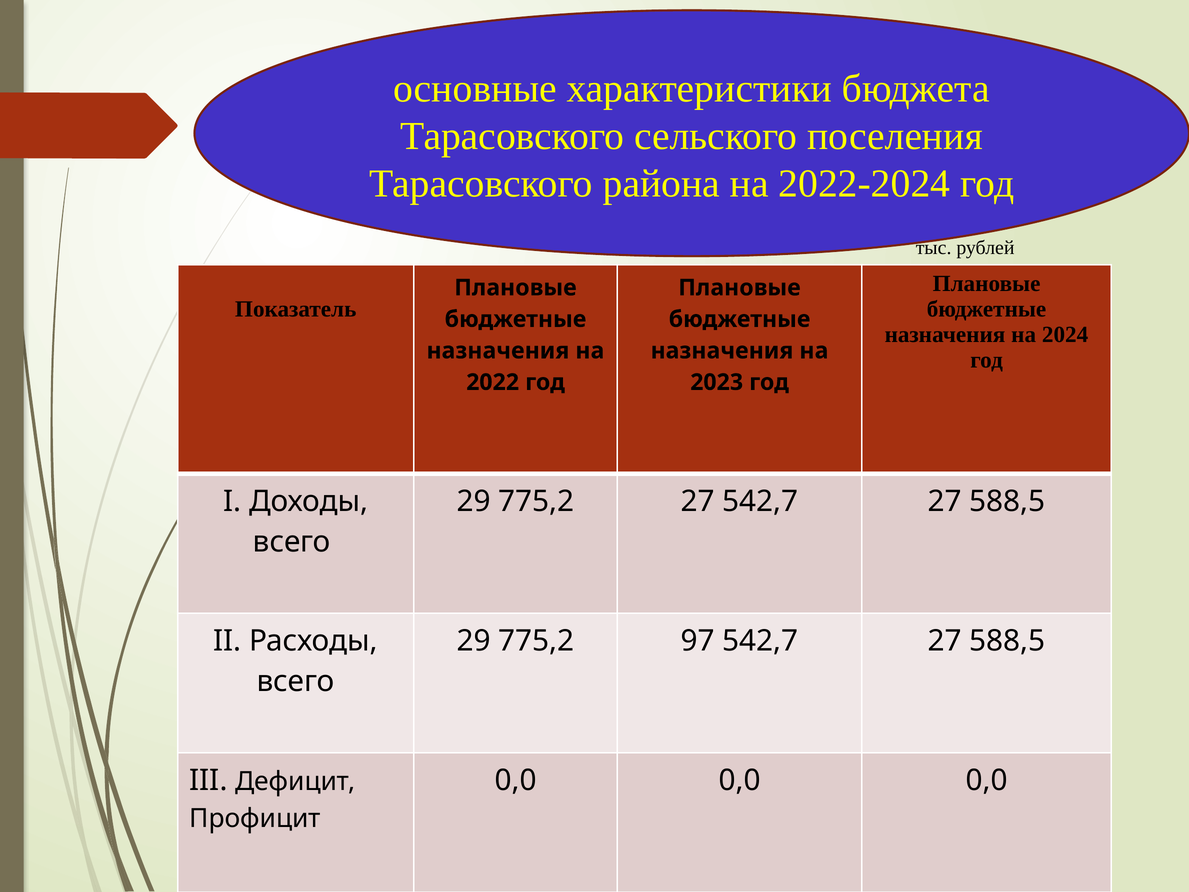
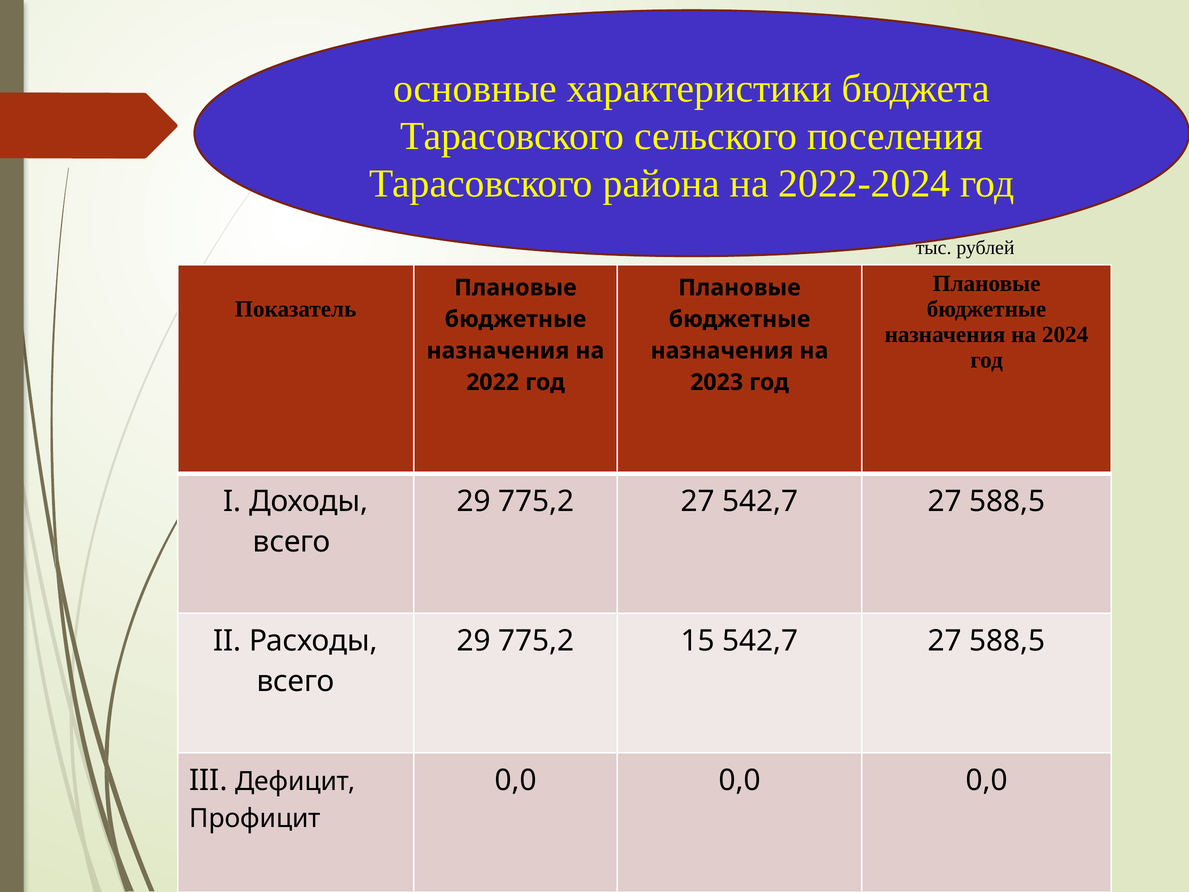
97: 97 -> 15
